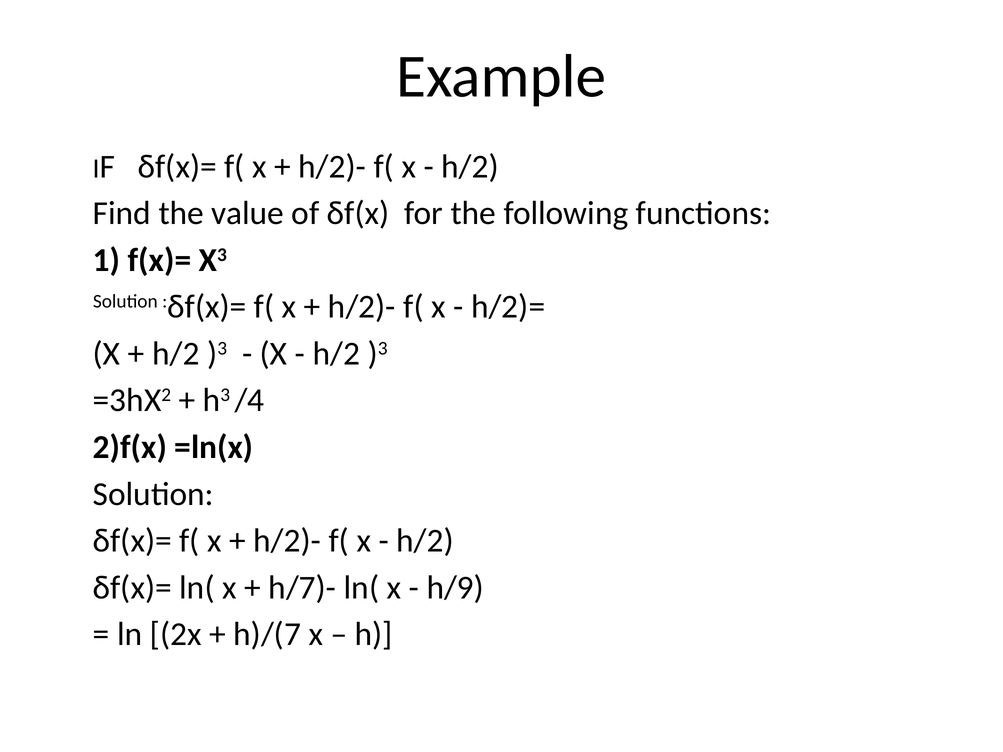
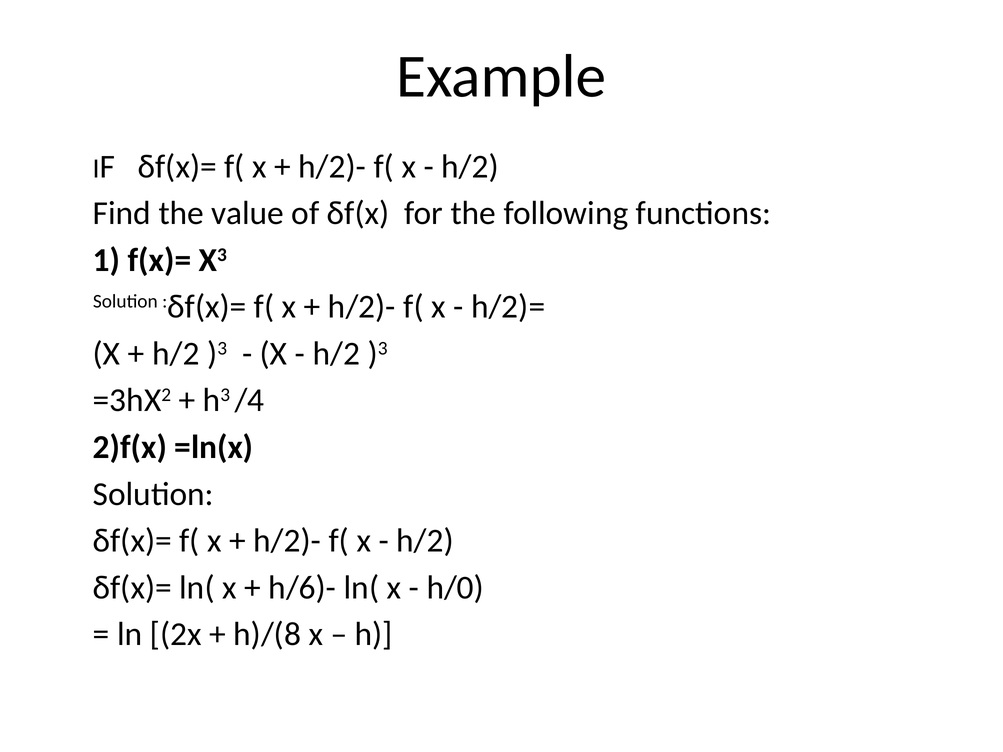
h/7)-: h/7)- -> h/6)-
h/9: h/9 -> h/0
h)/(7: h)/(7 -> h)/(8
